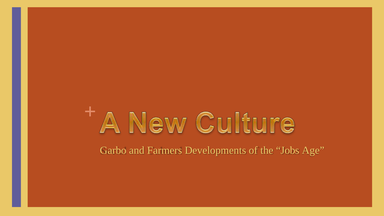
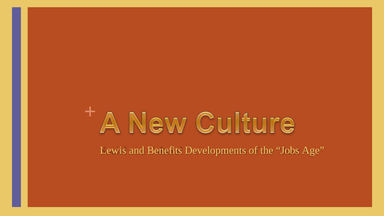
Garbo: Garbo -> Lewis
Farmers: Farmers -> Benefits
